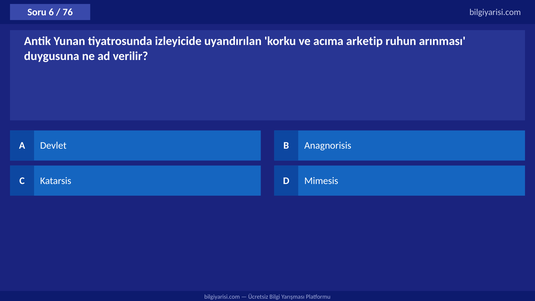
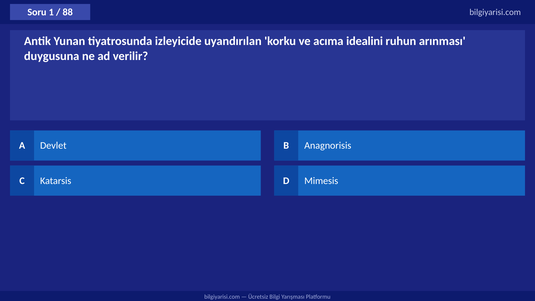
6: 6 -> 1
76: 76 -> 88
arketip: arketip -> idealini
